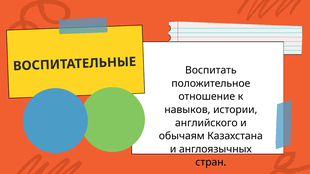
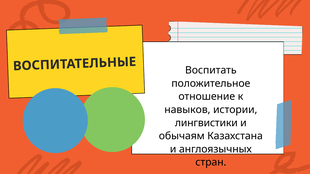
английского: английского -> лингвистики
